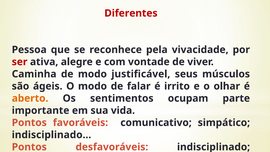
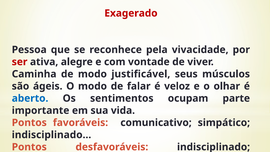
Diferentes at (131, 13): Diferentes -> Exagerado
irrito: irrito -> veloz
aberto colour: orange -> blue
